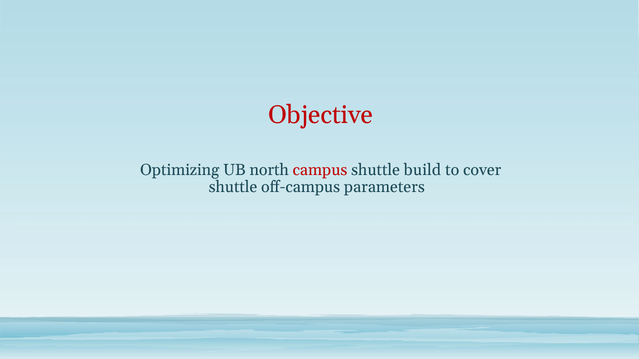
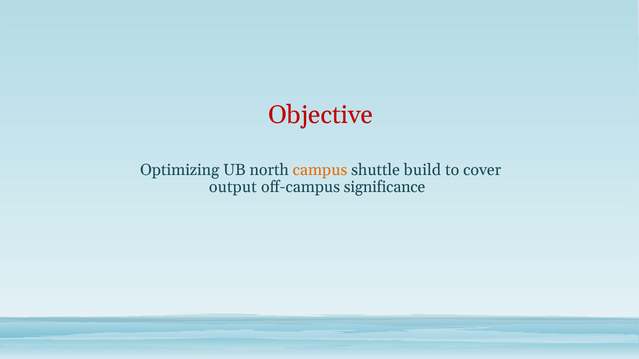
campus colour: red -> orange
shuttle at (233, 187): shuttle -> output
parameters: parameters -> significance
